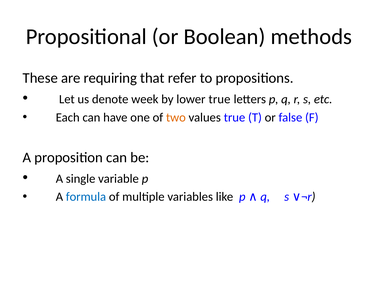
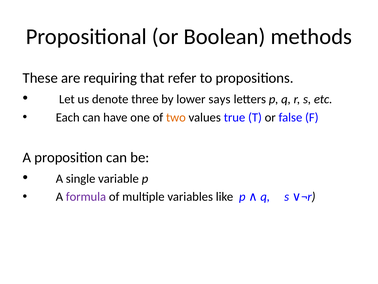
week: week -> three
lower true: true -> says
formula colour: blue -> purple
